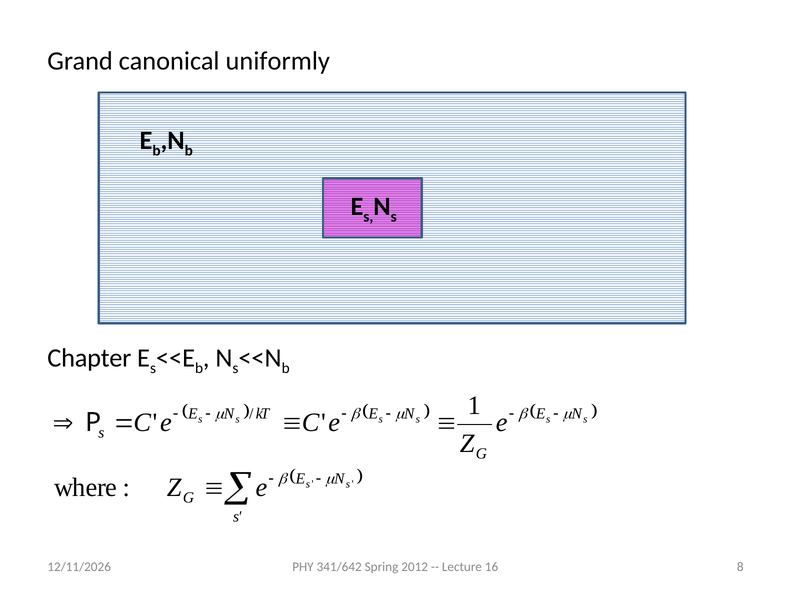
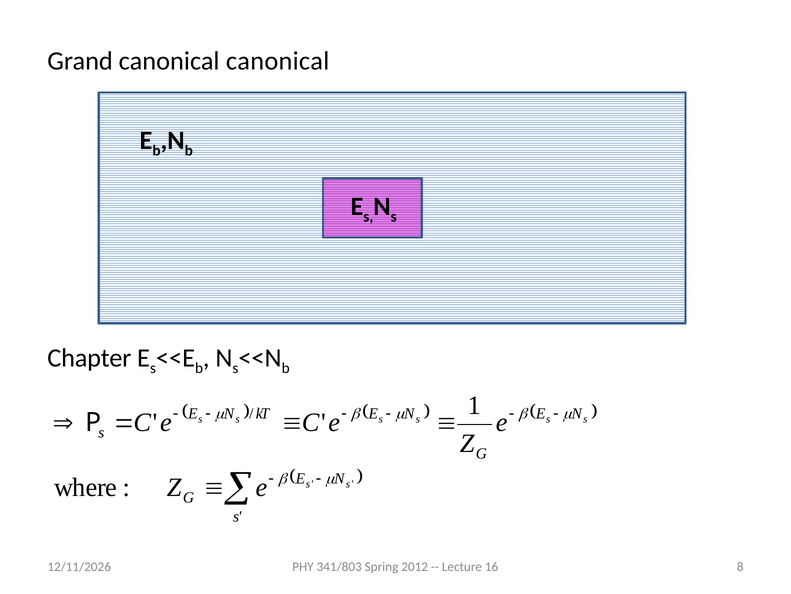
canonical uniformly: uniformly -> canonical
341/642: 341/642 -> 341/803
